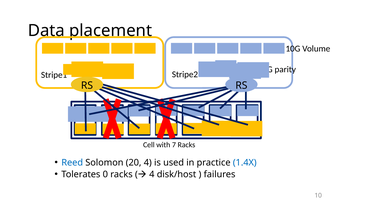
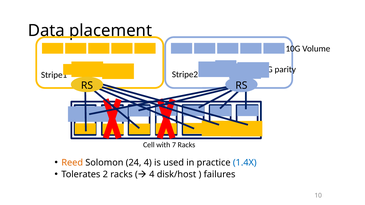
Reed colour: blue -> orange
20: 20 -> 24
0: 0 -> 2
